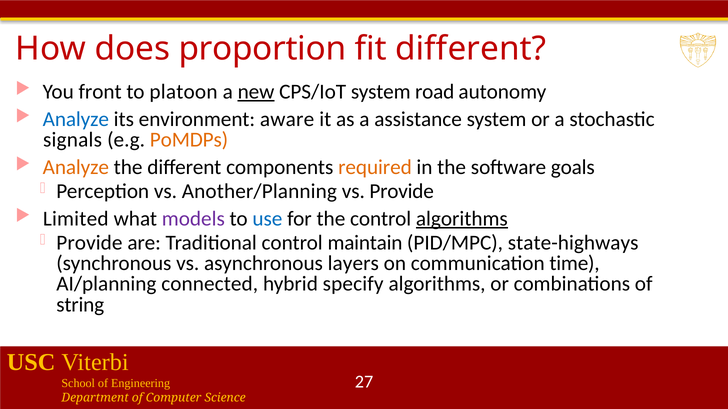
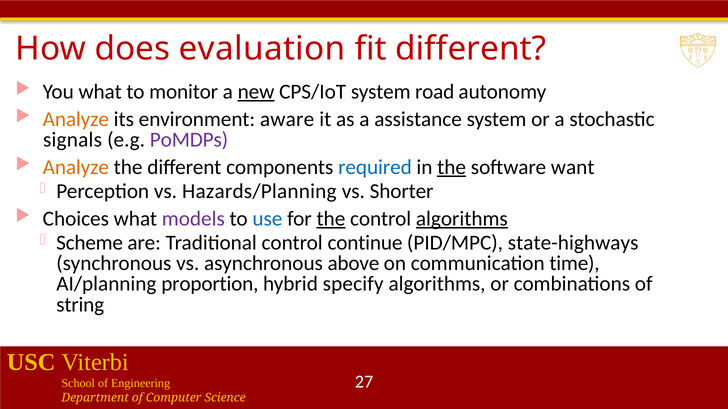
proportion: proportion -> evaluation
You front: front -> what
platoon: platoon -> monitor
Analyze at (76, 119) colour: blue -> orange
PoMDPs colour: orange -> purple
required colour: orange -> blue
the at (452, 167) underline: none -> present
goals: goals -> want
Another/Planning: Another/Planning -> Hazards/Planning
vs Provide: Provide -> Shorter
Limited: Limited -> Choices
the at (331, 219) underline: none -> present
Provide at (89, 243): Provide -> Scheme
maintain: maintain -> continue
layers: layers -> above
connected: connected -> proportion
